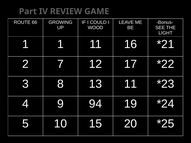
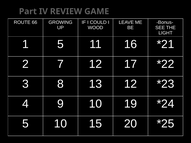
1 1: 1 -> 5
13 11: 11 -> 12
9 94: 94 -> 10
